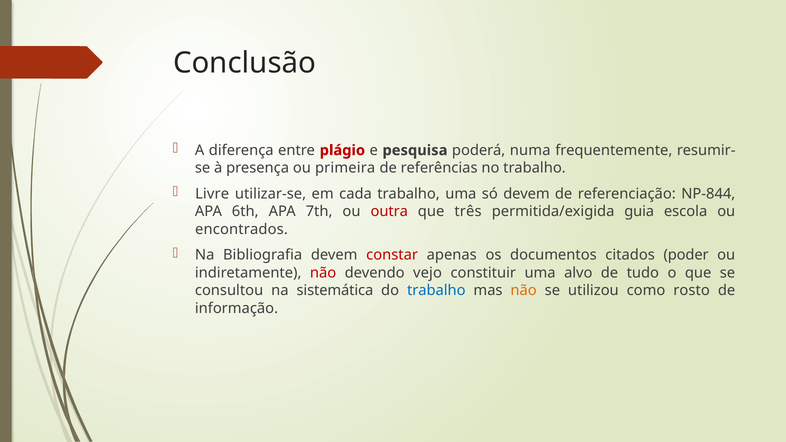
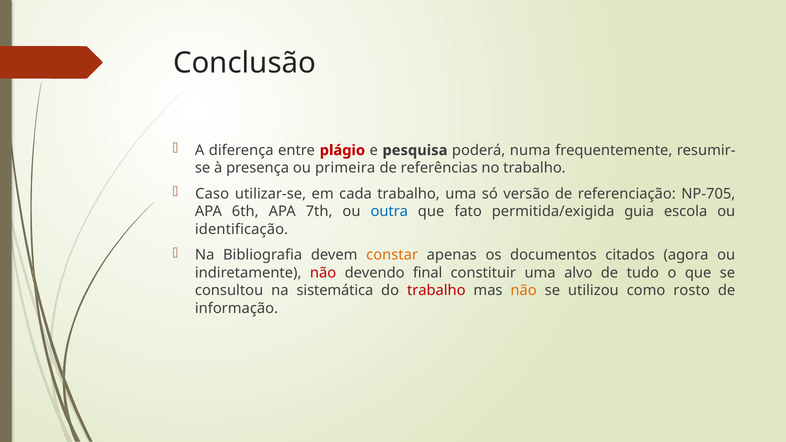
Livre: Livre -> Caso
só devem: devem -> versão
NP-844: NP-844 -> NP-705
outra colour: red -> blue
três: três -> fato
encontrados: encontrados -> identificação
constar colour: red -> orange
poder: poder -> agora
vejo: vejo -> final
trabalho at (436, 291) colour: blue -> red
